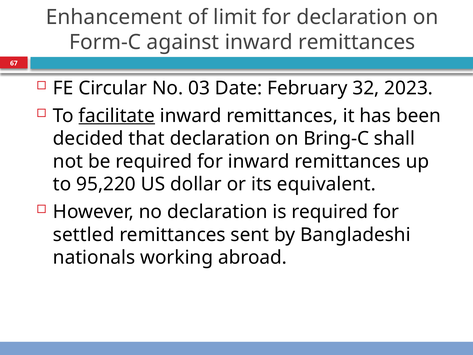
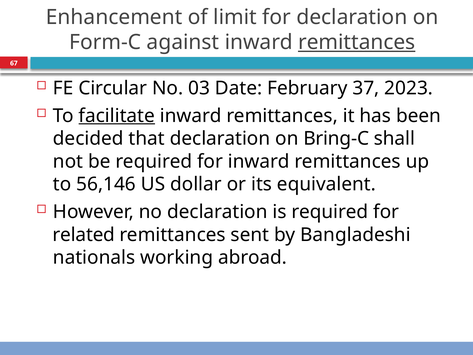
remittances at (357, 42) underline: none -> present
32: 32 -> 37
95,220: 95,220 -> 56,146
settled: settled -> related
